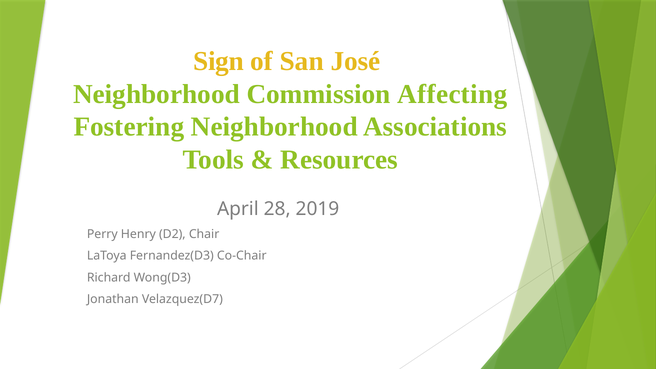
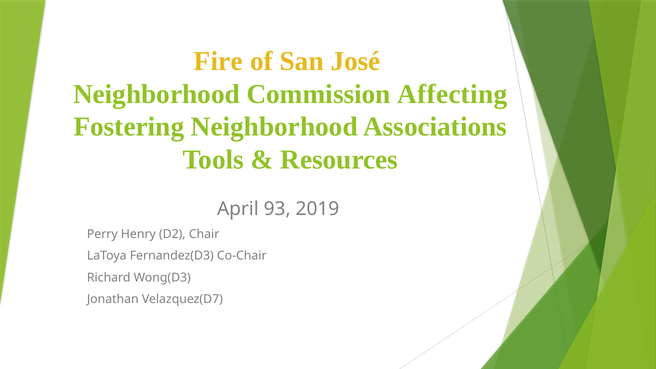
Sign: Sign -> Fire
28: 28 -> 93
